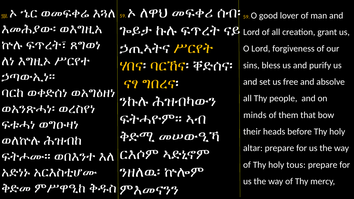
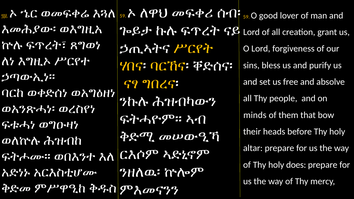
tous: tous -> does
